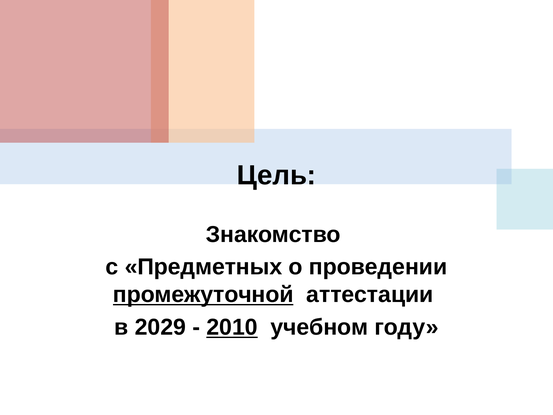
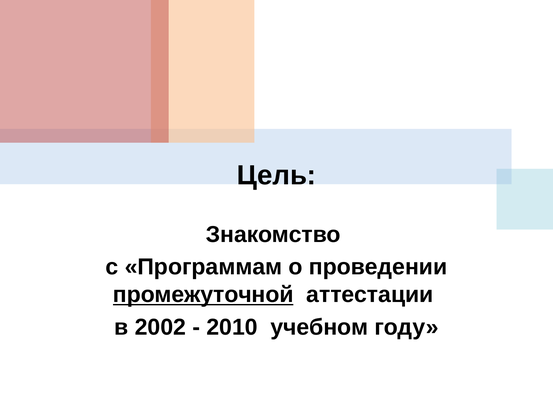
Предметных: Предметных -> Программам
2029: 2029 -> 2002
2010 underline: present -> none
